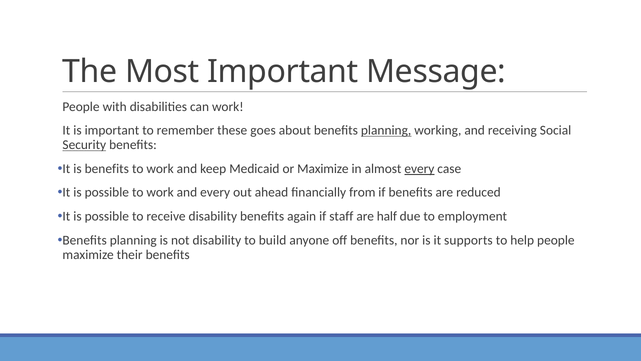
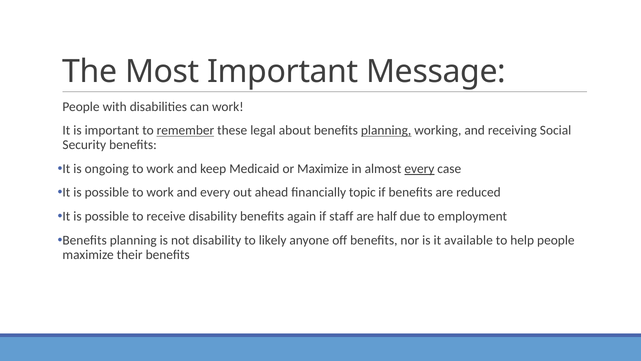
remember underline: none -> present
goes: goes -> legal
Security underline: present -> none
is benefits: benefits -> ongoing
from: from -> topic
build: build -> likely
supports: supports -> available
